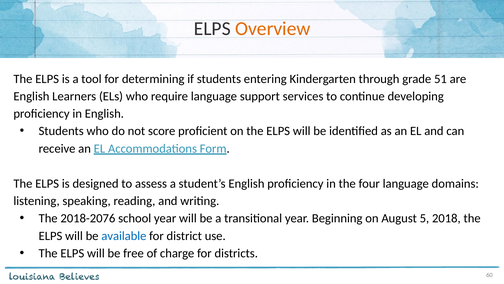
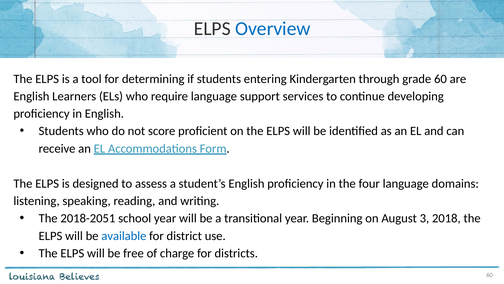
Overview colour: orange -> blue
grade 51: 51 -> 60
2018-2076: 2018-2076 -> 2018-2051
5: 5 -> 3
